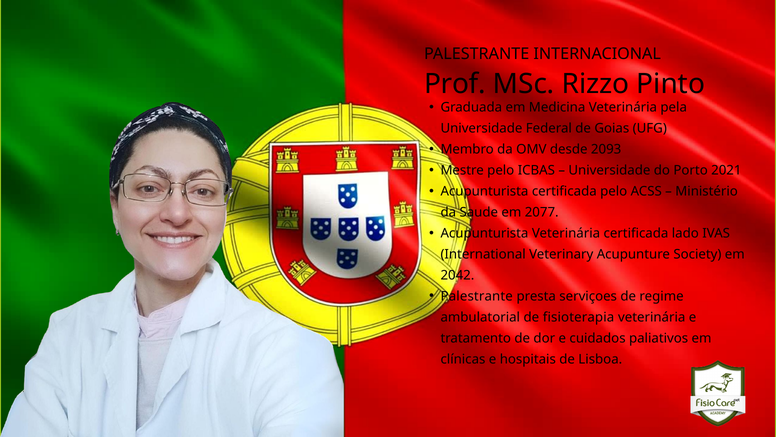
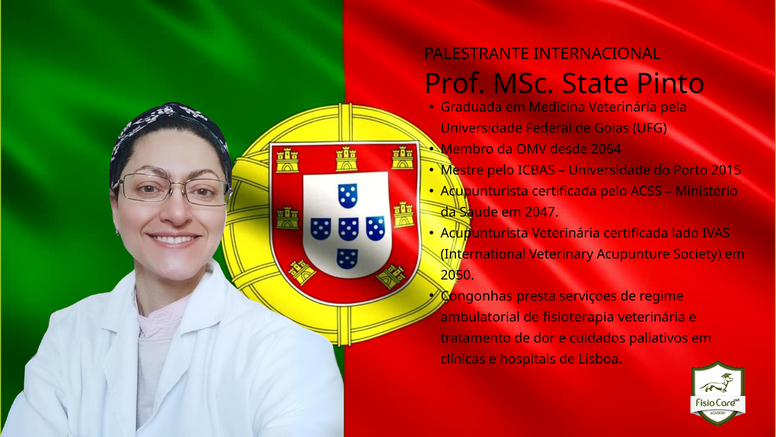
Rizzo: Rizzo -> State
2093: 2093 -> 2064
2021: 2021 -> 2015
2077: 2077 -> 2047
2042: 2042 -> 2050
Palestrante at (477, 296): Palestrante -> Congonhas
